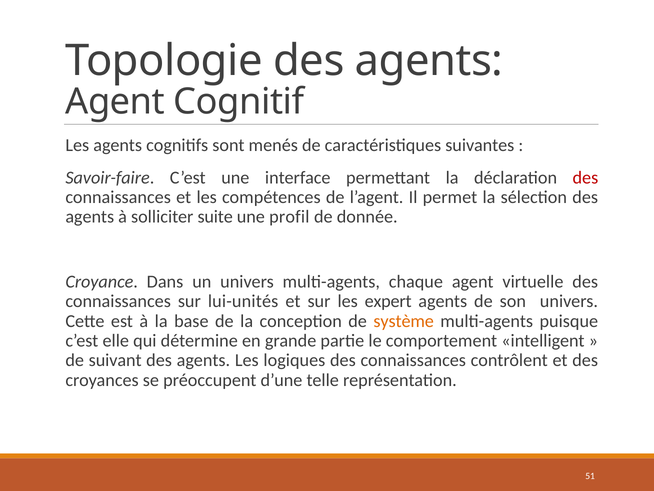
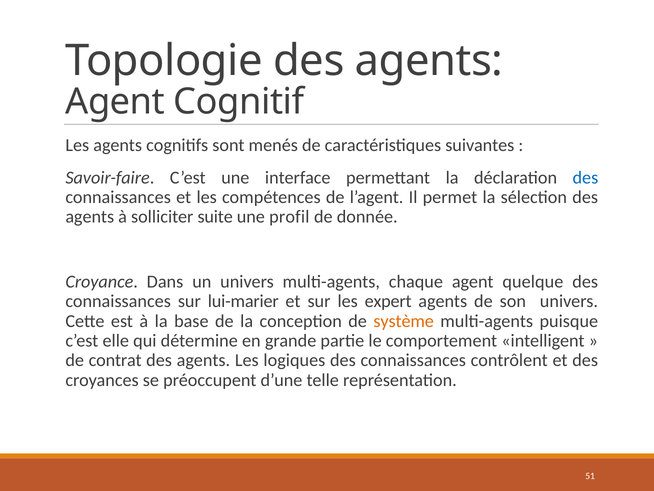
des at (585, 177) colour: red -> blue
virtuelle: virtuelle -> quelque
lui-unités: lui-unités -> lui-marier
suivant: suivant -> contrat
